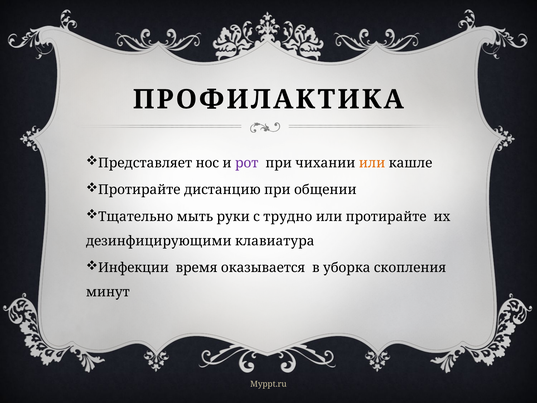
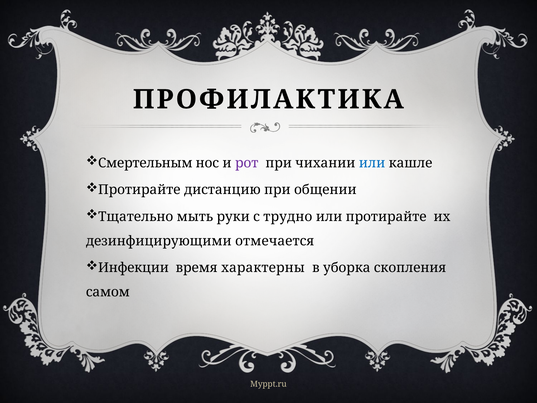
Представляет: Представляет -> Смертельным
или at (372, 163) colour: orange -> blue
клавиатура: клавиатура -> отмечается
оказывается: оказывается -> характерны
минут: минут -> самом
